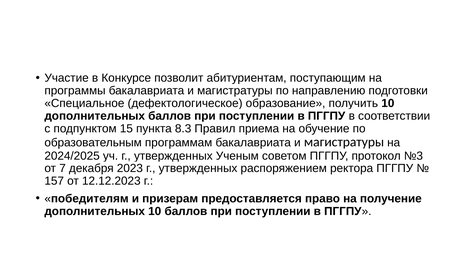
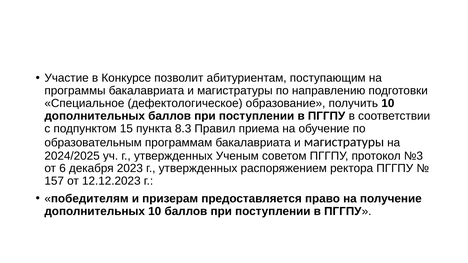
7: 7 -> 6
